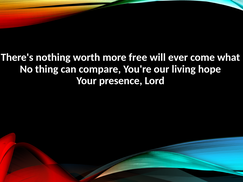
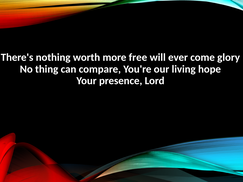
what: what -> glory
